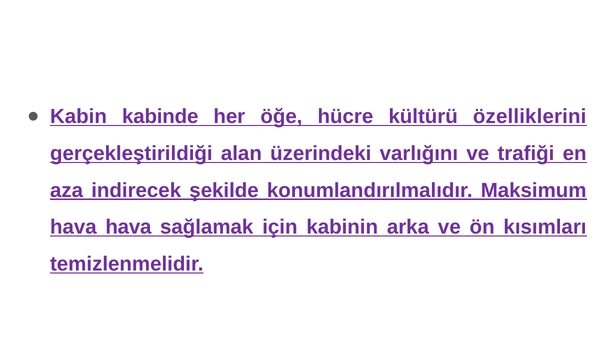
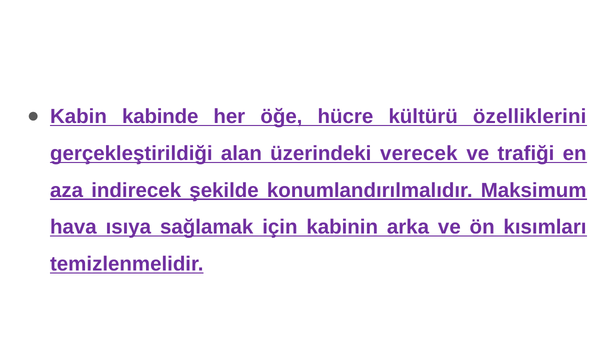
varlığını: varlığını -> verecek
hava hava: hava -> ısıya
